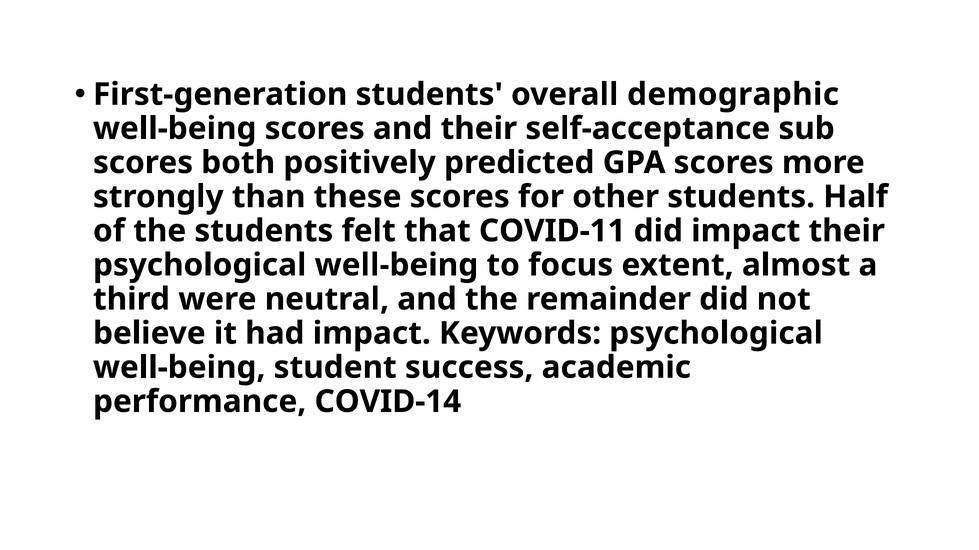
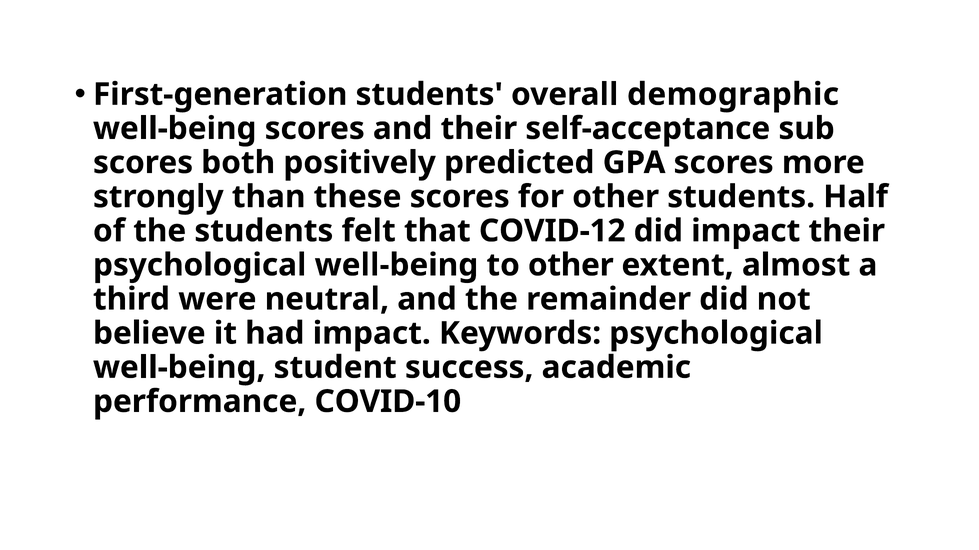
COVID-11: COVID-11 -> COVID-12
to focus: focus -> other
COVID-14: COVID-14 -> COVID-10
